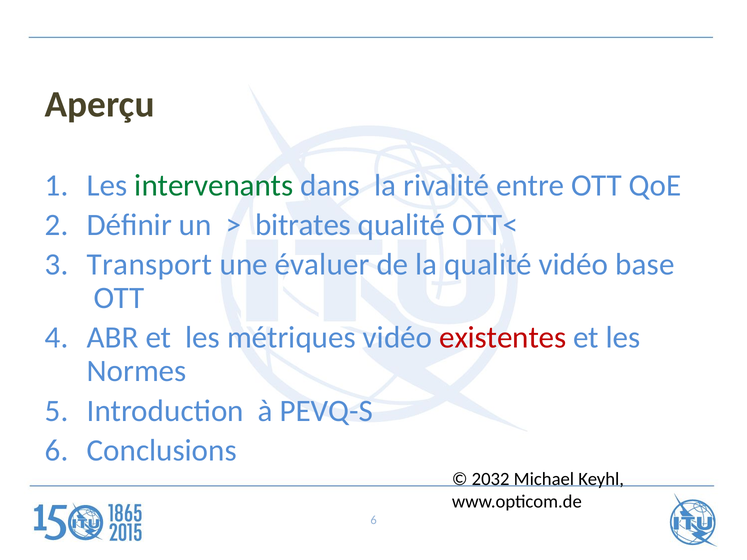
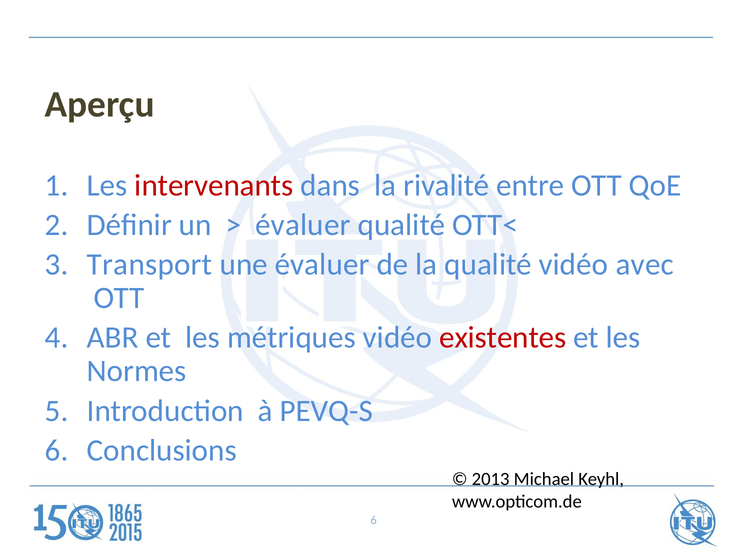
intervenants colour: green -> red
bitrates at (303, 225): bitrates -> évaluer
base: base -> avec
2032: 2032 -> 2013
